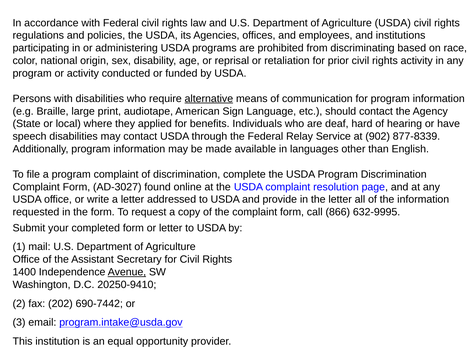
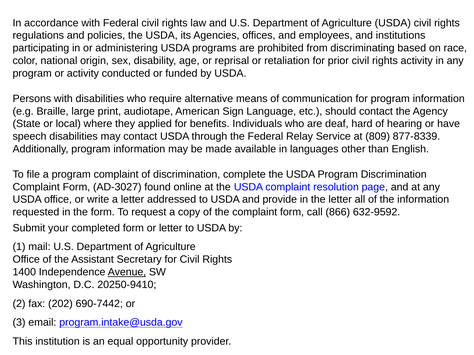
alternative underline: present -> none
902: 902 -> 809
632-9995: 632-9995 -> 632-9592
